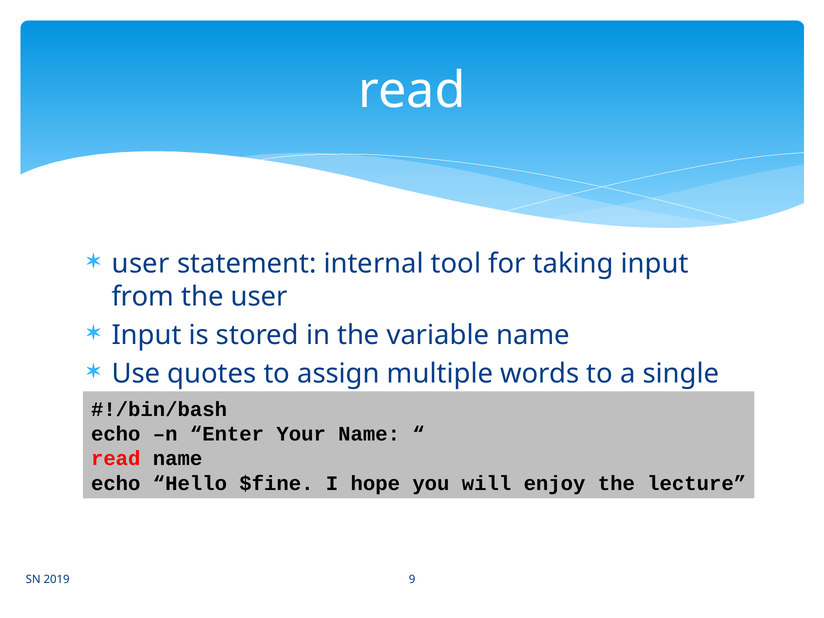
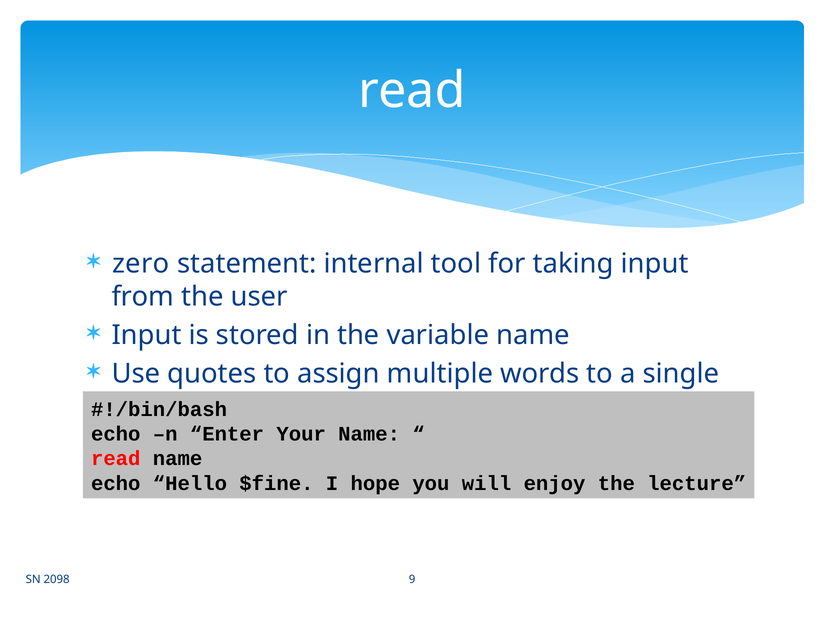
user at (141, 264): user -> zero
2019: 2019 -> 2098
